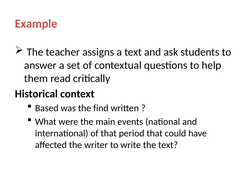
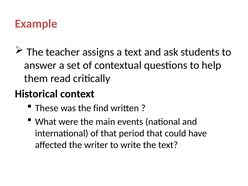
Based: Based -> These
